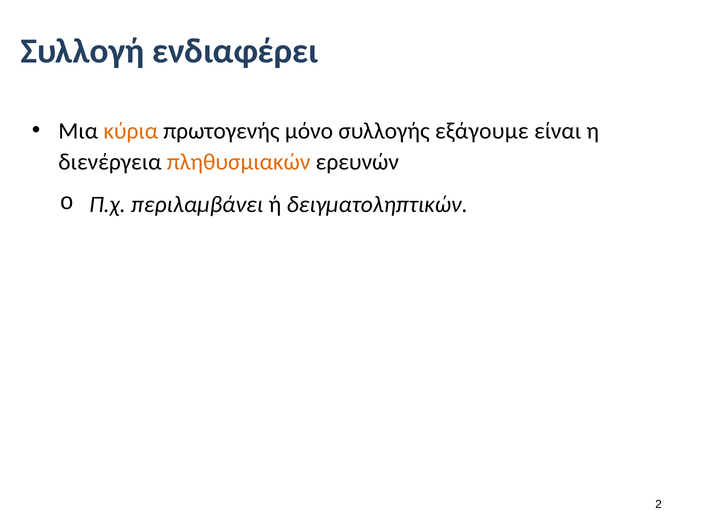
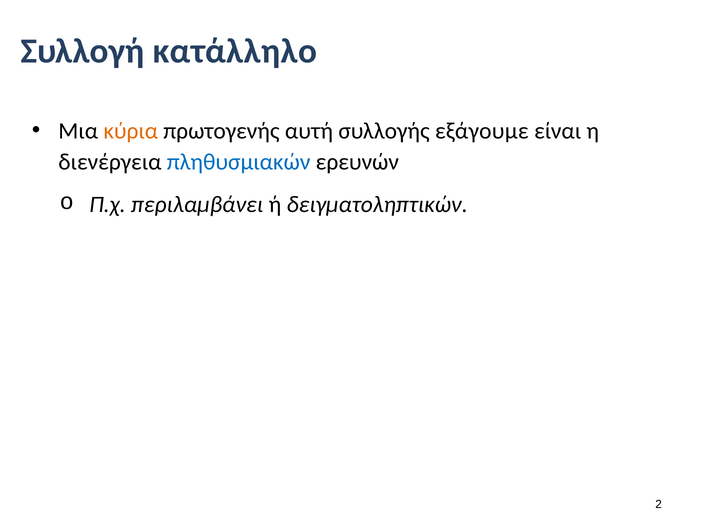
ενδιαφέρει: ενδιαφέρει -> κατάλληλο
μόνο: μόνο -> αυτή
πληθυσμιακών colour: orange -> blue
